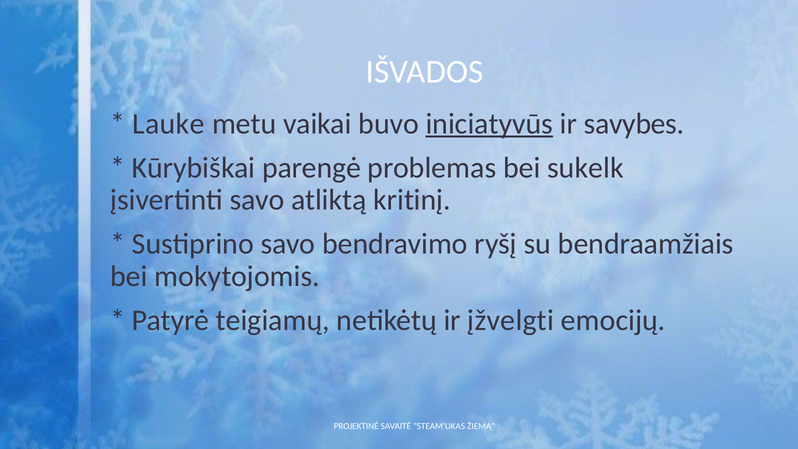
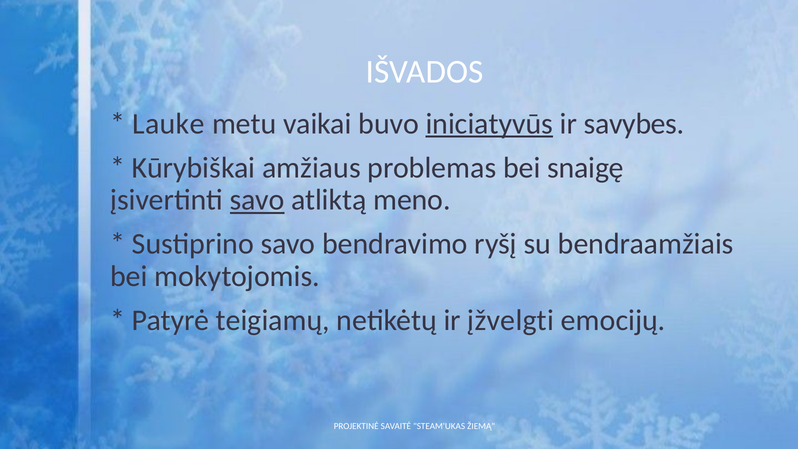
parengė: parengė -> amžiaus
sukelk: sukelk -> snaigę
savo at (257, 200) underline: none -> present
kritinį: kritinį -> meno
